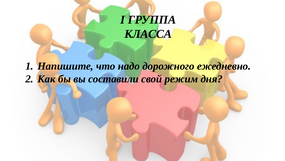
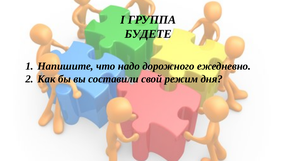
КЛАССА: КЛАССА -> БУДЕТЕ
